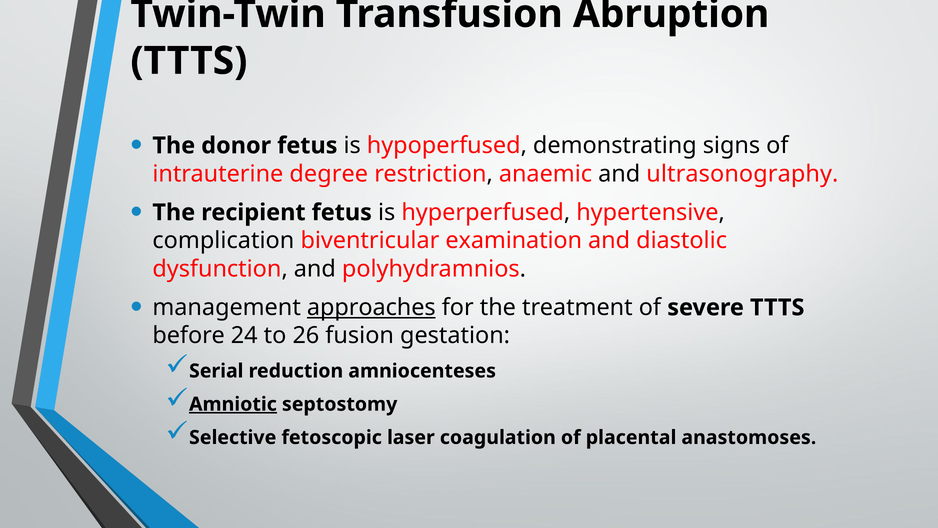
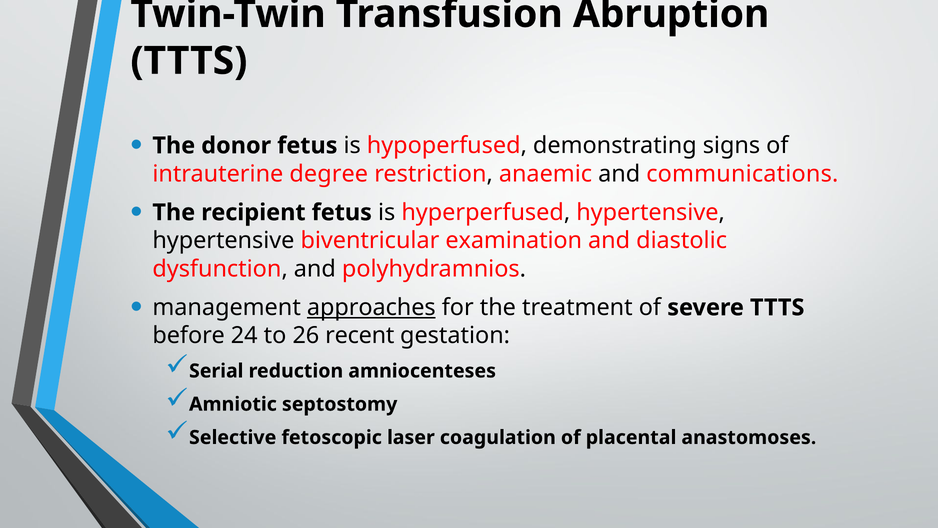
ultrasonography: ultrasonography -> communications
complication at (223, 240): complication -> hypertensive
fusion: fusion -> recent
Amniotic underline: present -> none
